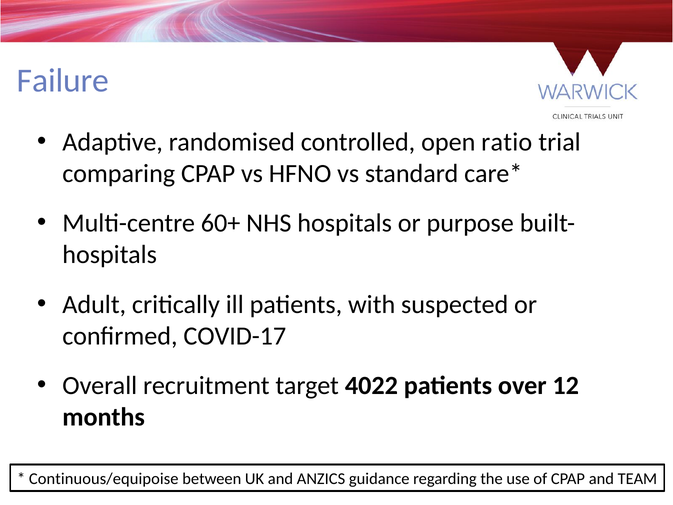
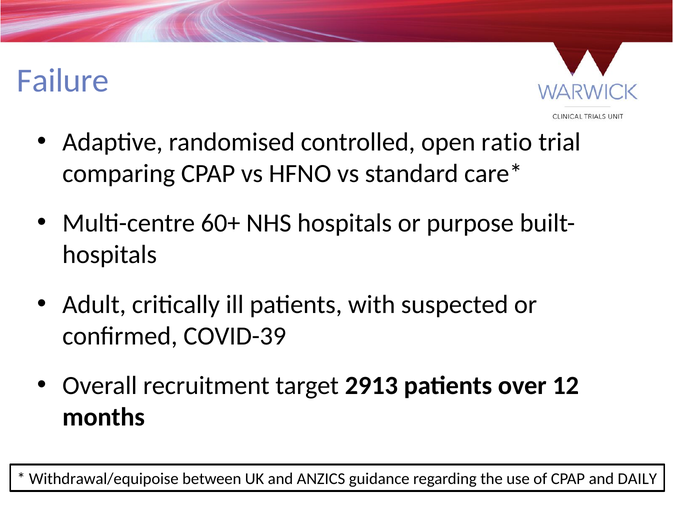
COVID-17: COVID-17 -> COVID-39
4022: 4022 -> 2913
Continuous/equipoise: Continuous/equipoise -> Withdrawal/equipoise
TEAM: TEAM -> DAILY
